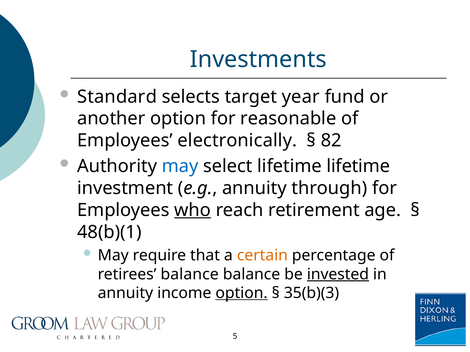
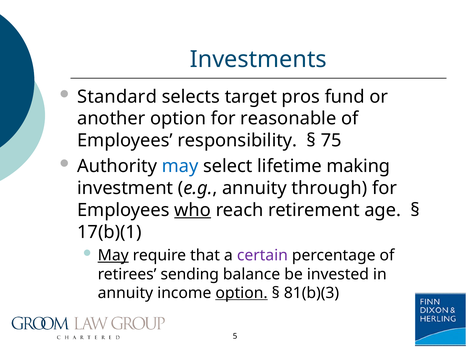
year: year -> pros
electronically: electronically -> responsibility
82: 82 -> 75
lifetime lifetime: lifetime -> making
48(b)(1: 48(b)(1 -> 17(b)(1
May at (113, 256) underline: none -> present
certain colour: orange -> purple
retirees balance: balance -> sending
invested underline: present -> none
35(b)(3: 35(b)(3 -> 81(b)(3
